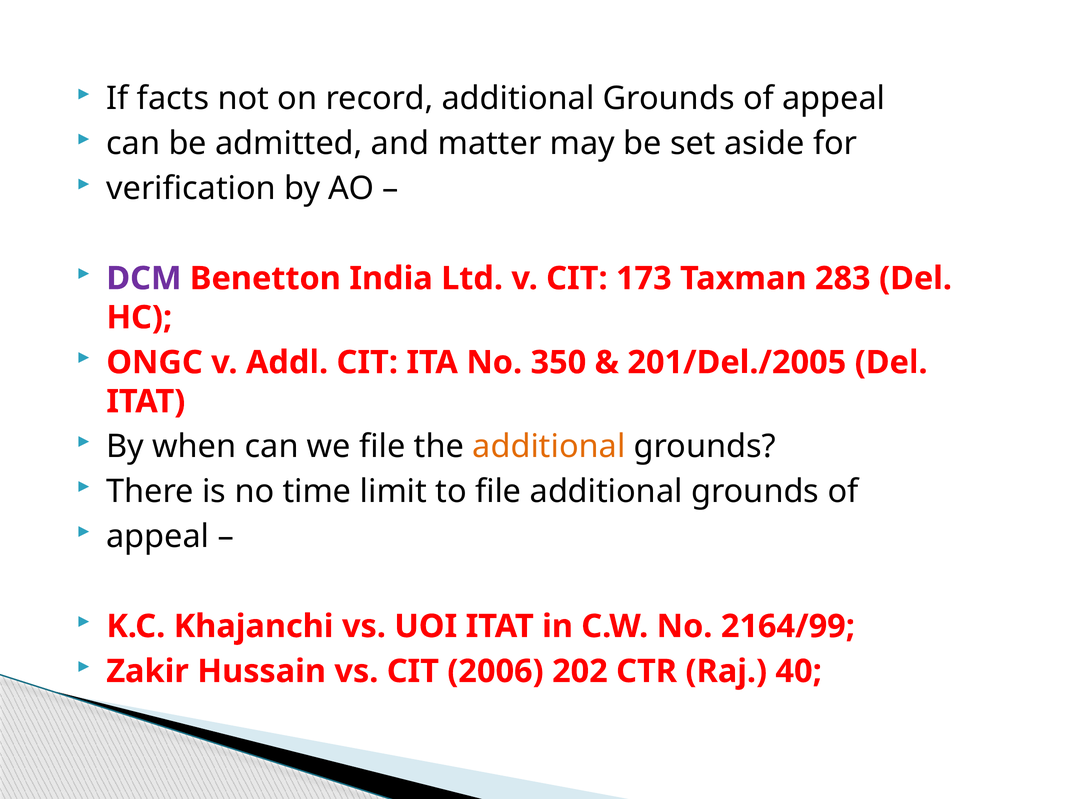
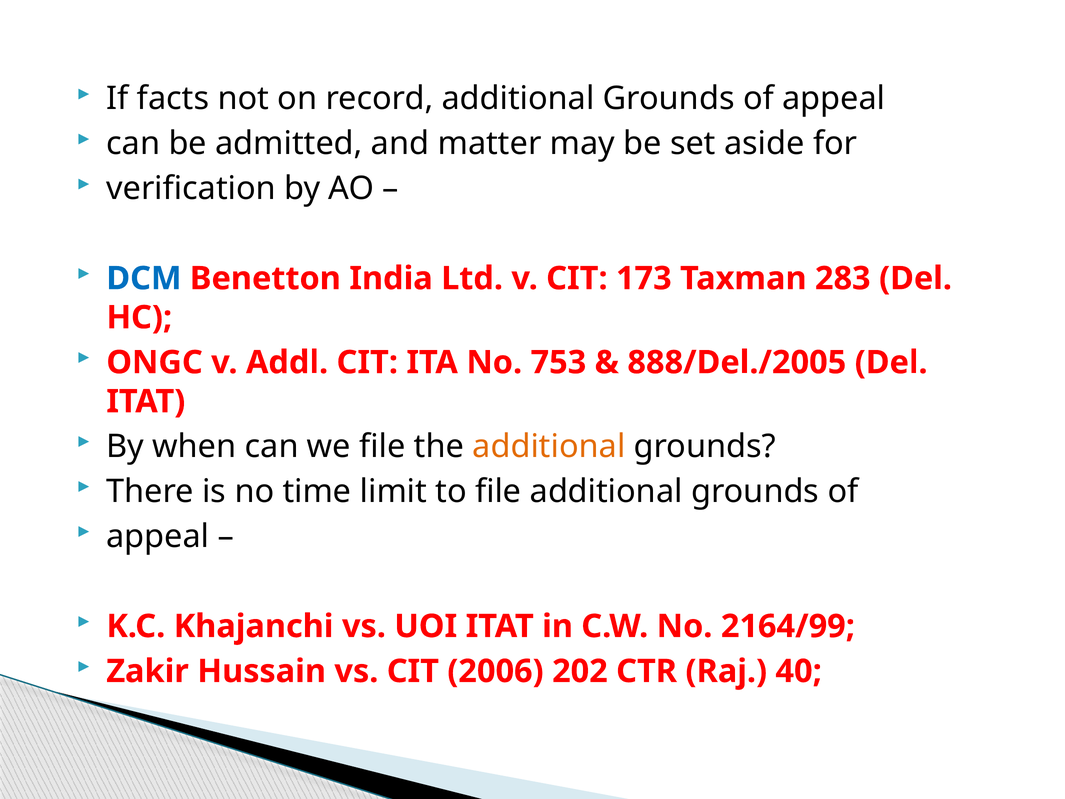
DCM colour: purple -> blue
350: 350 -> 753
201/Del./2005: 201/Del./2005 -> 888/Del./2005
